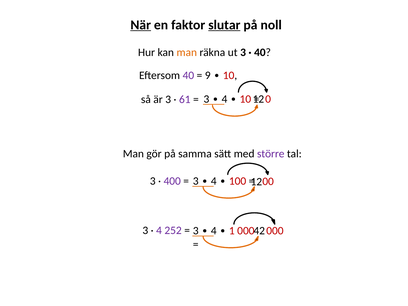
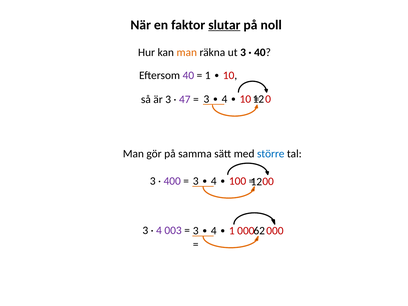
När underline: present -> none
9: 9 -> 1
61: 61 -> 47
större colour: purple -> blue
252: 252 -> 003
42: 42 -> 62
